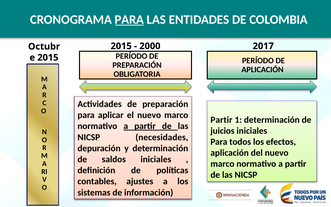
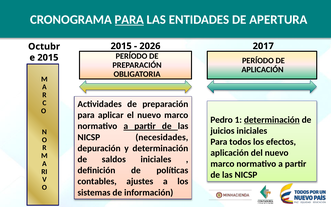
COLOMBIA: COLOMBIA -> APERTURA
2000: 2000 -> 2026
Partir at (221, 120): Partir -> Pedro
determinación at (272, 120) underline: none -> present
